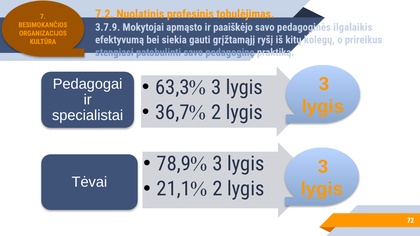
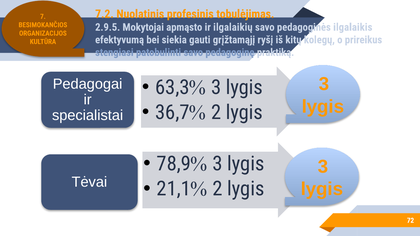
3.7.9: 3.7.9 -> 2.9.5
paaiškėjo: paaiškėjo -> ilgalaikių
